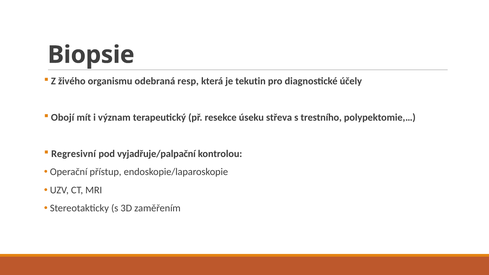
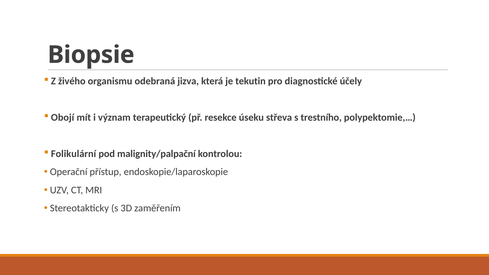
resp: resp -> jizva
Regresivní: Regresivní -> Folikulární
vyjadřuje/palpační: vyjadřuje/palpační -> malignity/palpační
